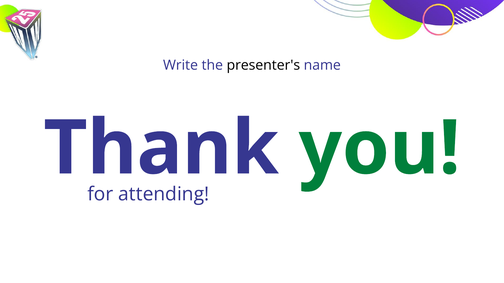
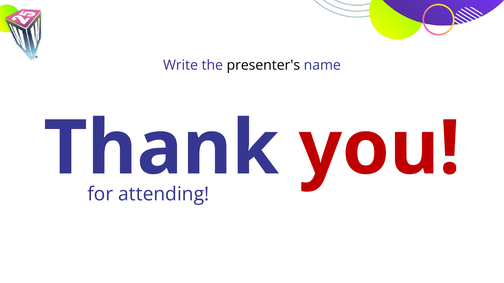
you colour: green -> red
